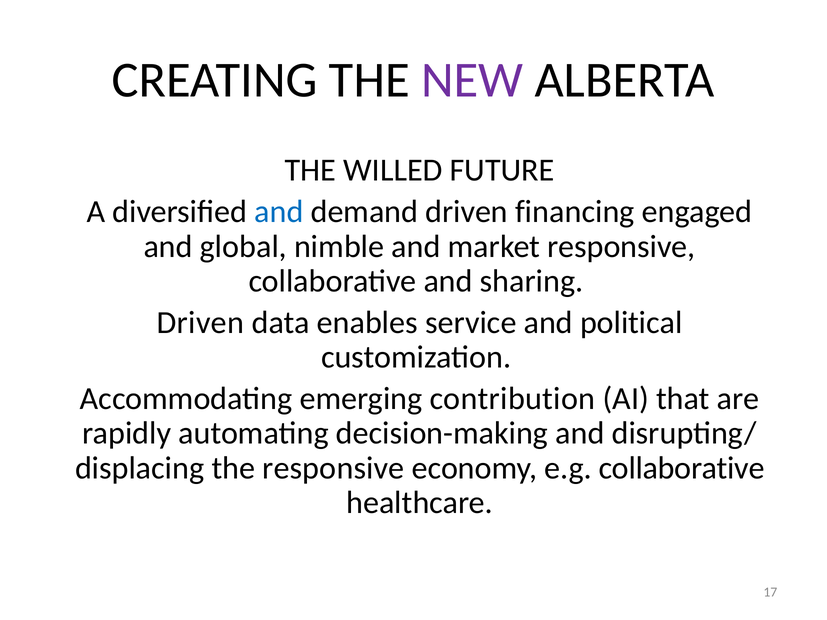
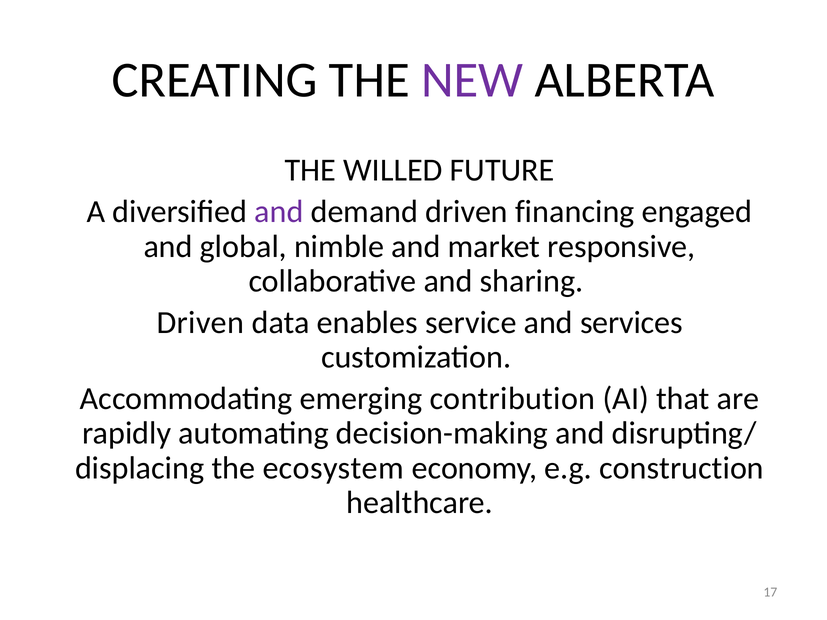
and at (279, 212) colour: blue -> purple
political: political -> services
the responsive: responsive -> ecosystem
e.g collaborative: collaborative -> construction
